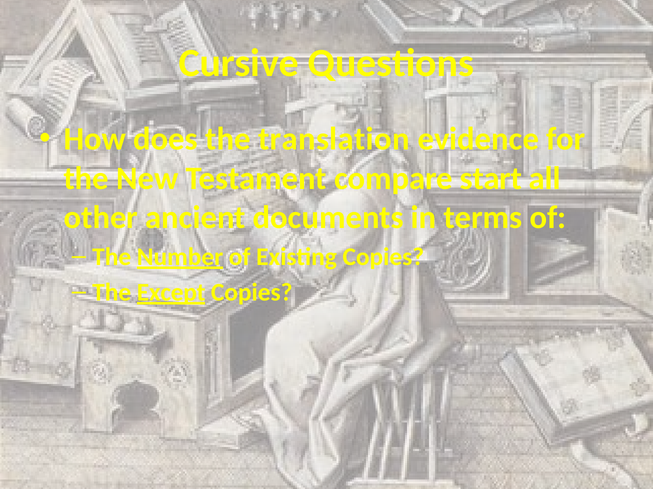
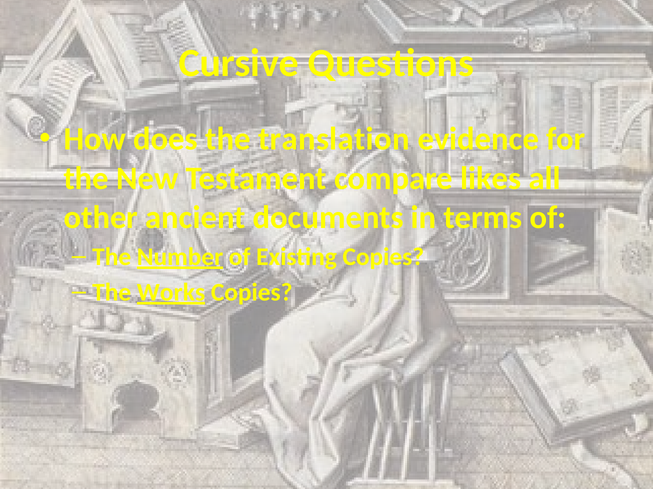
start: start -> likes
Except: Except -> Works
